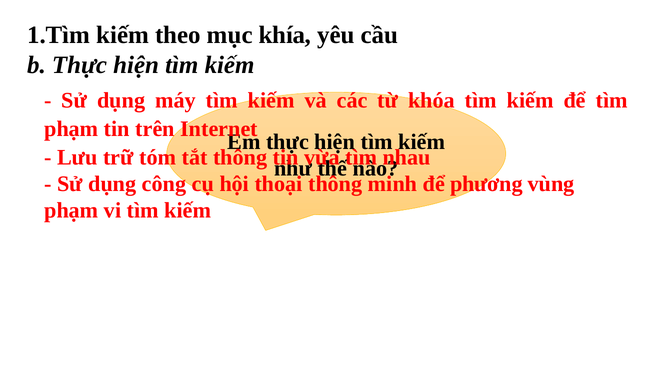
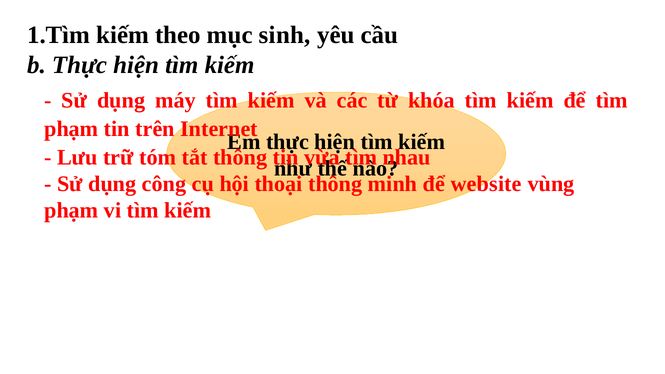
khía: khía -> sinh
phương: phương -> website
